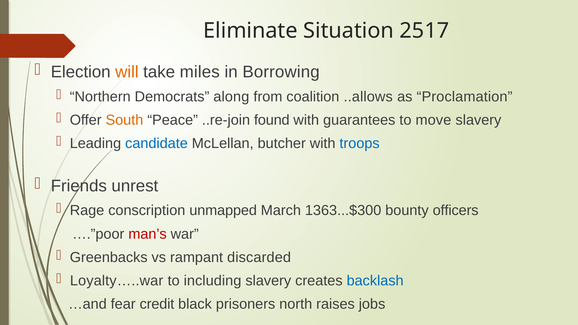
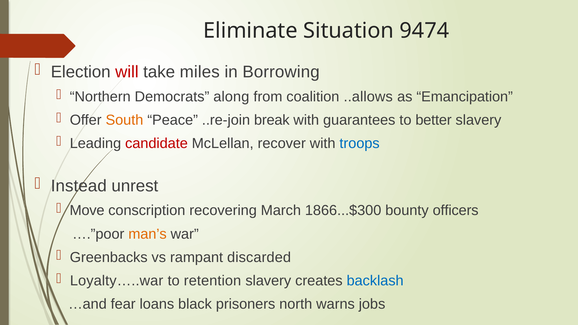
2517: 2517 -> 9474
will colour: orange -> red
Proclamation: Proclamation -> Emancipation
found: found -> break
move: move -> better
candidate colour: blue -> red
butcher: butcher -> recover
Friends: Friends -> Instead
Rage: Rage -> Move
unmapped: unmapped -> recovering
1363...$300: 1363...$300 -> 1866...$300
man’s colour: red -> orange
including: including -> retention
credit: credit -> loans
raises: raises -> warns
